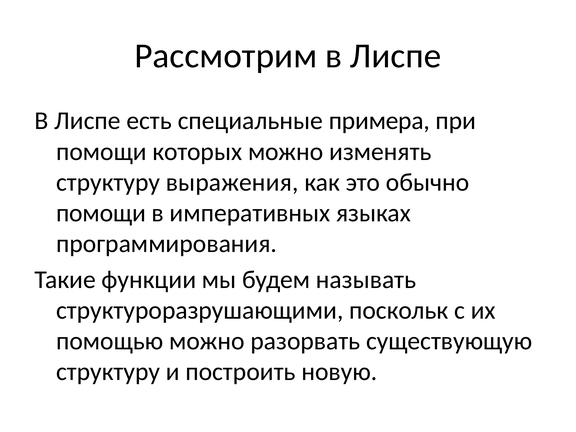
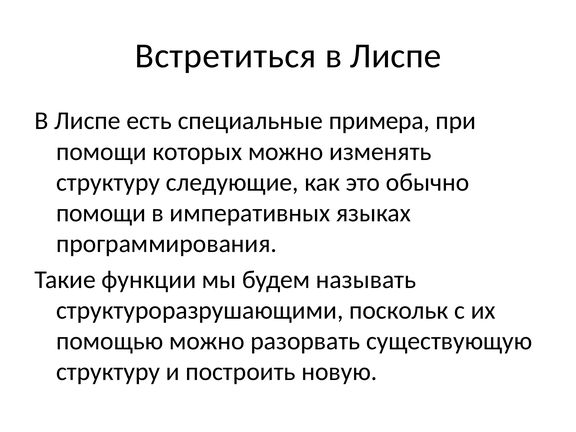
Рассмотрим: Рассмотрим -> Встретиться
выражения: выражения -> следующие
